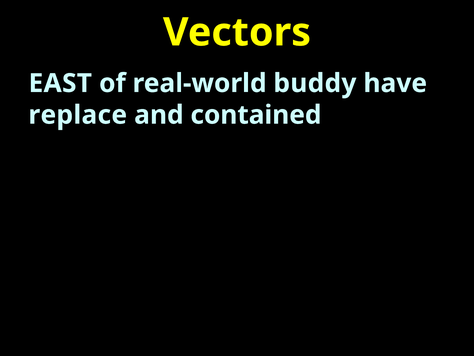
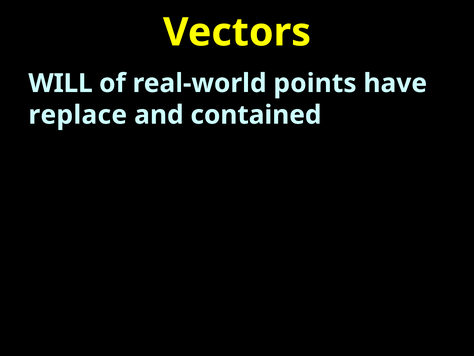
EAST: EAST -> WILL
buddy: buddy -> points
